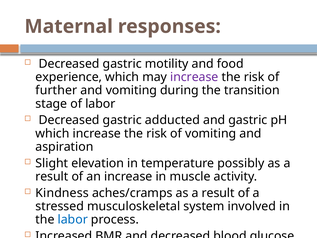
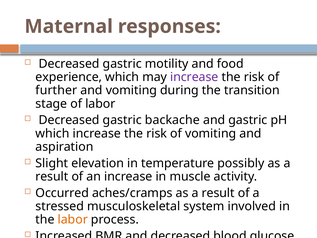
adducted: adducted -> backache
Kindness: Kindness -> Occurred
labor at (73, 219) colour: blue -> orange
